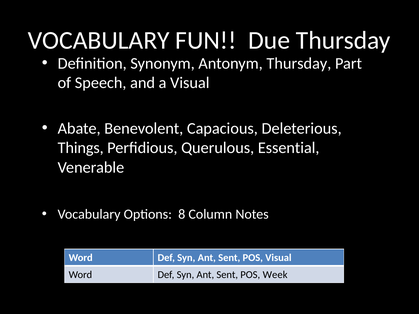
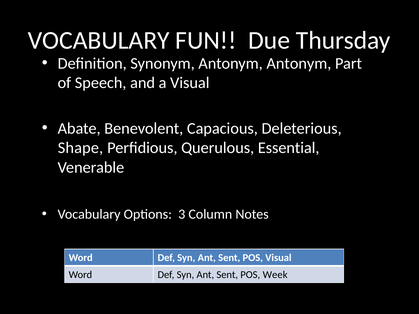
Antonym Thursday: Thursday -> Antonym
Things: Things -> Shape
8: 8 -> 3
